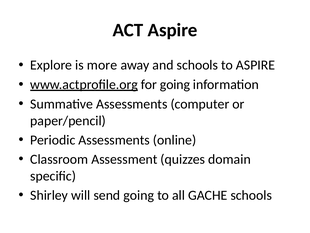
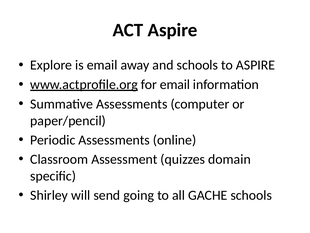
is more: more -> email
for going: going -> email
